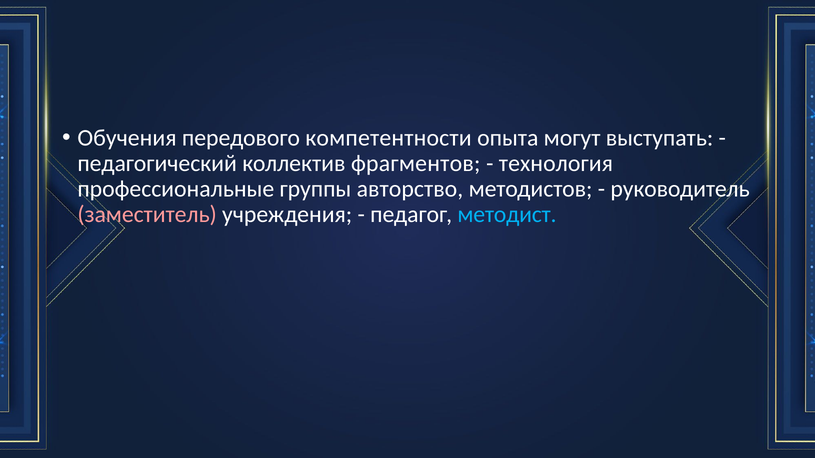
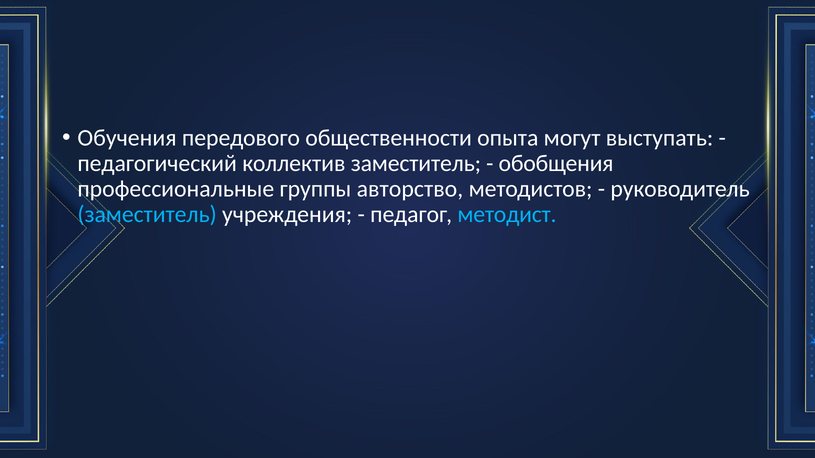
компетентности: компетентности -> общественности
коллектив фрагментов: фрагментов -> заместитель
технология: технология -> обобщения
заместитель at (147, 215) colour: pink -> light blue
